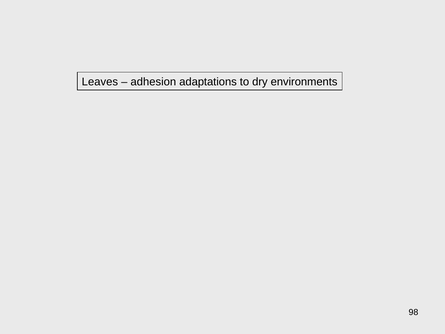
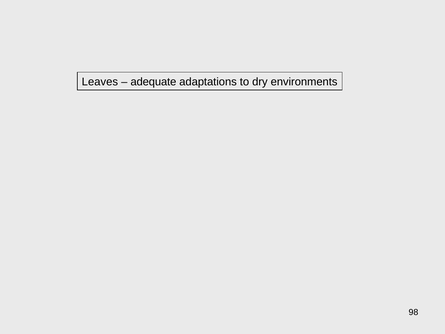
adhesion: adhesion -> adequate
